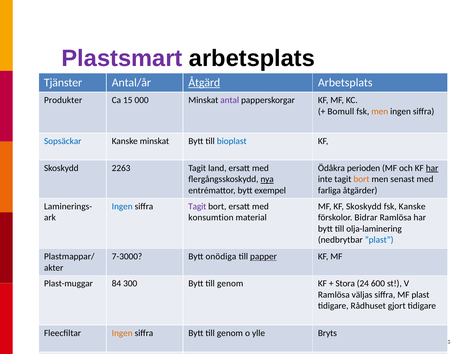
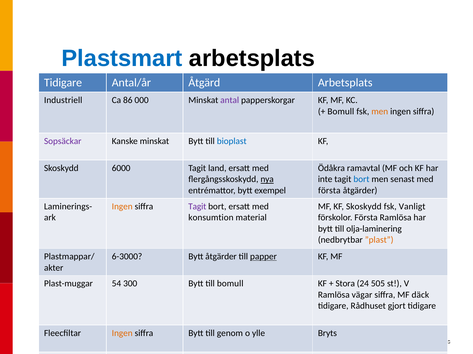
Plastsmart colour: purple -> blue
Tjänster at (63, 83): Tjänster -> Tidigare
Åtgärd underline: present -> none
Produkter: Produkter -> Industriell
15: 15 -> 86
Sopsäckar colour: blue -> purple
2263: 2263 -> 6000
perioden: perioden -> ramavtal
har at (432, 168) underline: present -> none
bort at (361, 180) colour: orange -> blue
farliga at (329, 191): farliga -> första
Ingen at (122, 207) colour: blue -> orange
fsk Kanske: Kanske -> Vanligt
förskolor Bidrar: Bidrar -> Första
”plast colour: blue -> orange
7-3000: 7-3000 -> 6-3000
Bytt onödiga: onödiga -> åtgärder
84: 84 -> 54
300 Bytt till genom: genom -> bomull
600: 600 -> 505
väljas: väljas -> vägar
MF plast: plast -> däck
